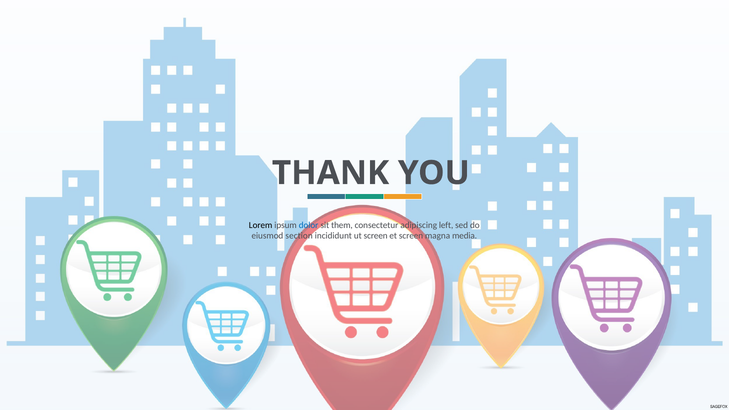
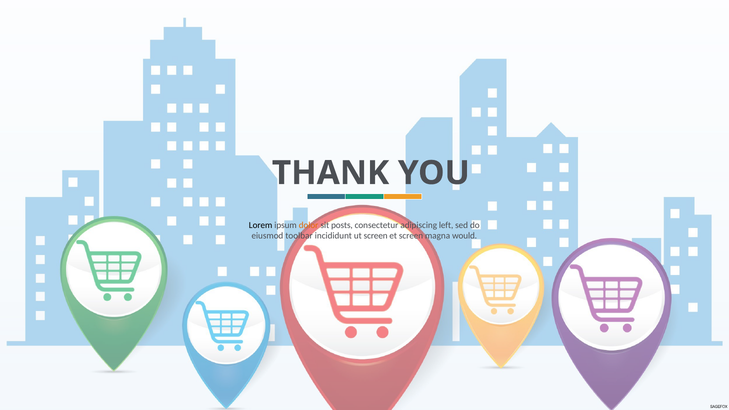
dolor colour: blue -> orange
them: them -> posts
section: section -> toolbar
media: media -> would
